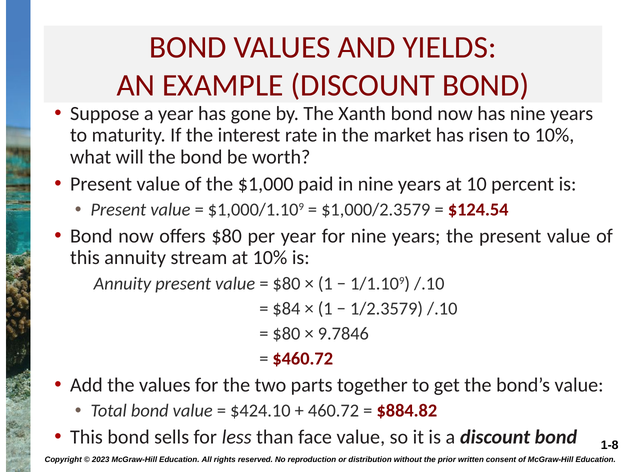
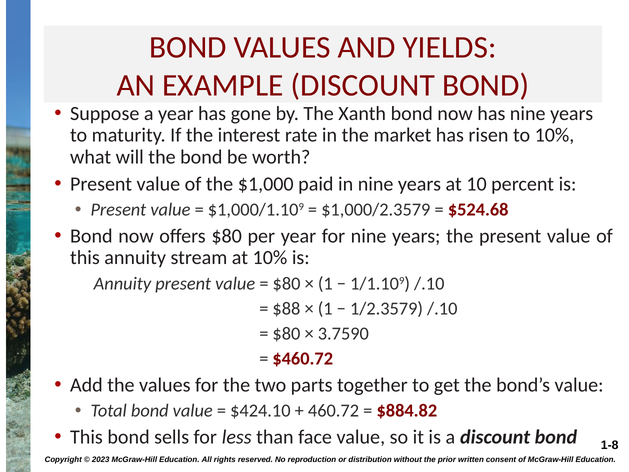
$124.54: $124.54 -> $524.68
$84: $84 -> $88
9.7846: 9.7846 -> 3.7590
